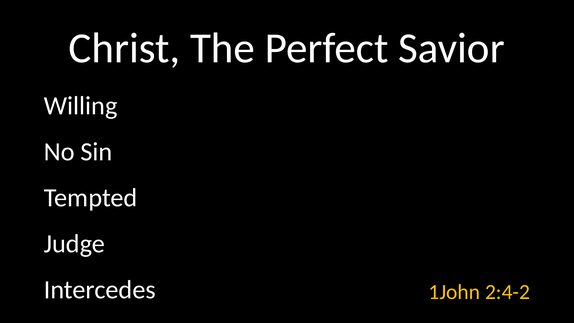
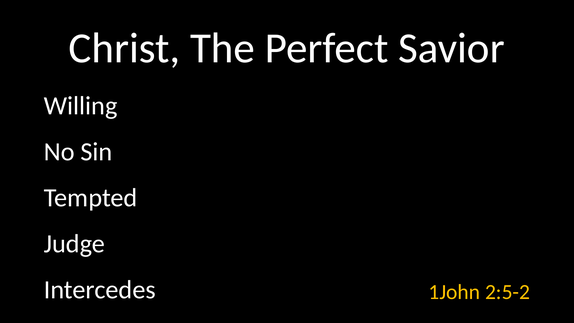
2:4-2: 2:4-2 -> 2:5-2
